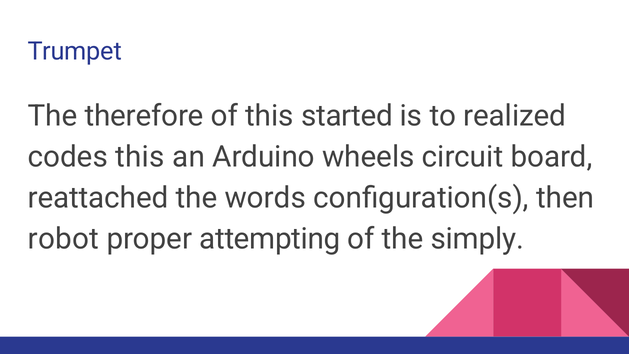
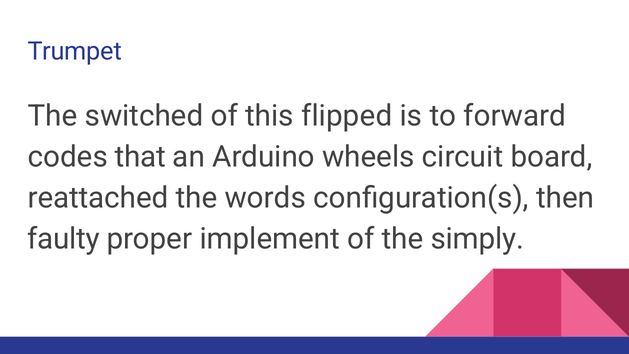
therefore: therefore -> switched
started: started -> flipped
realized: realized -> forward
codes this: this -> that
robot: robot -> faulty
attempting: attempting -> implement
